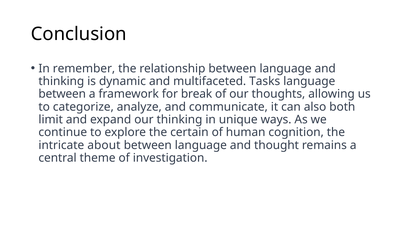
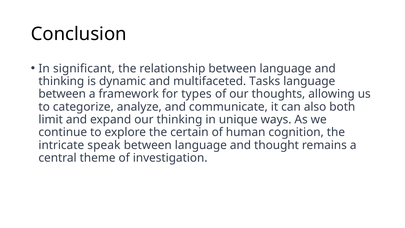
remember: remember -> significant
break: break -> types
about: about -> speak
